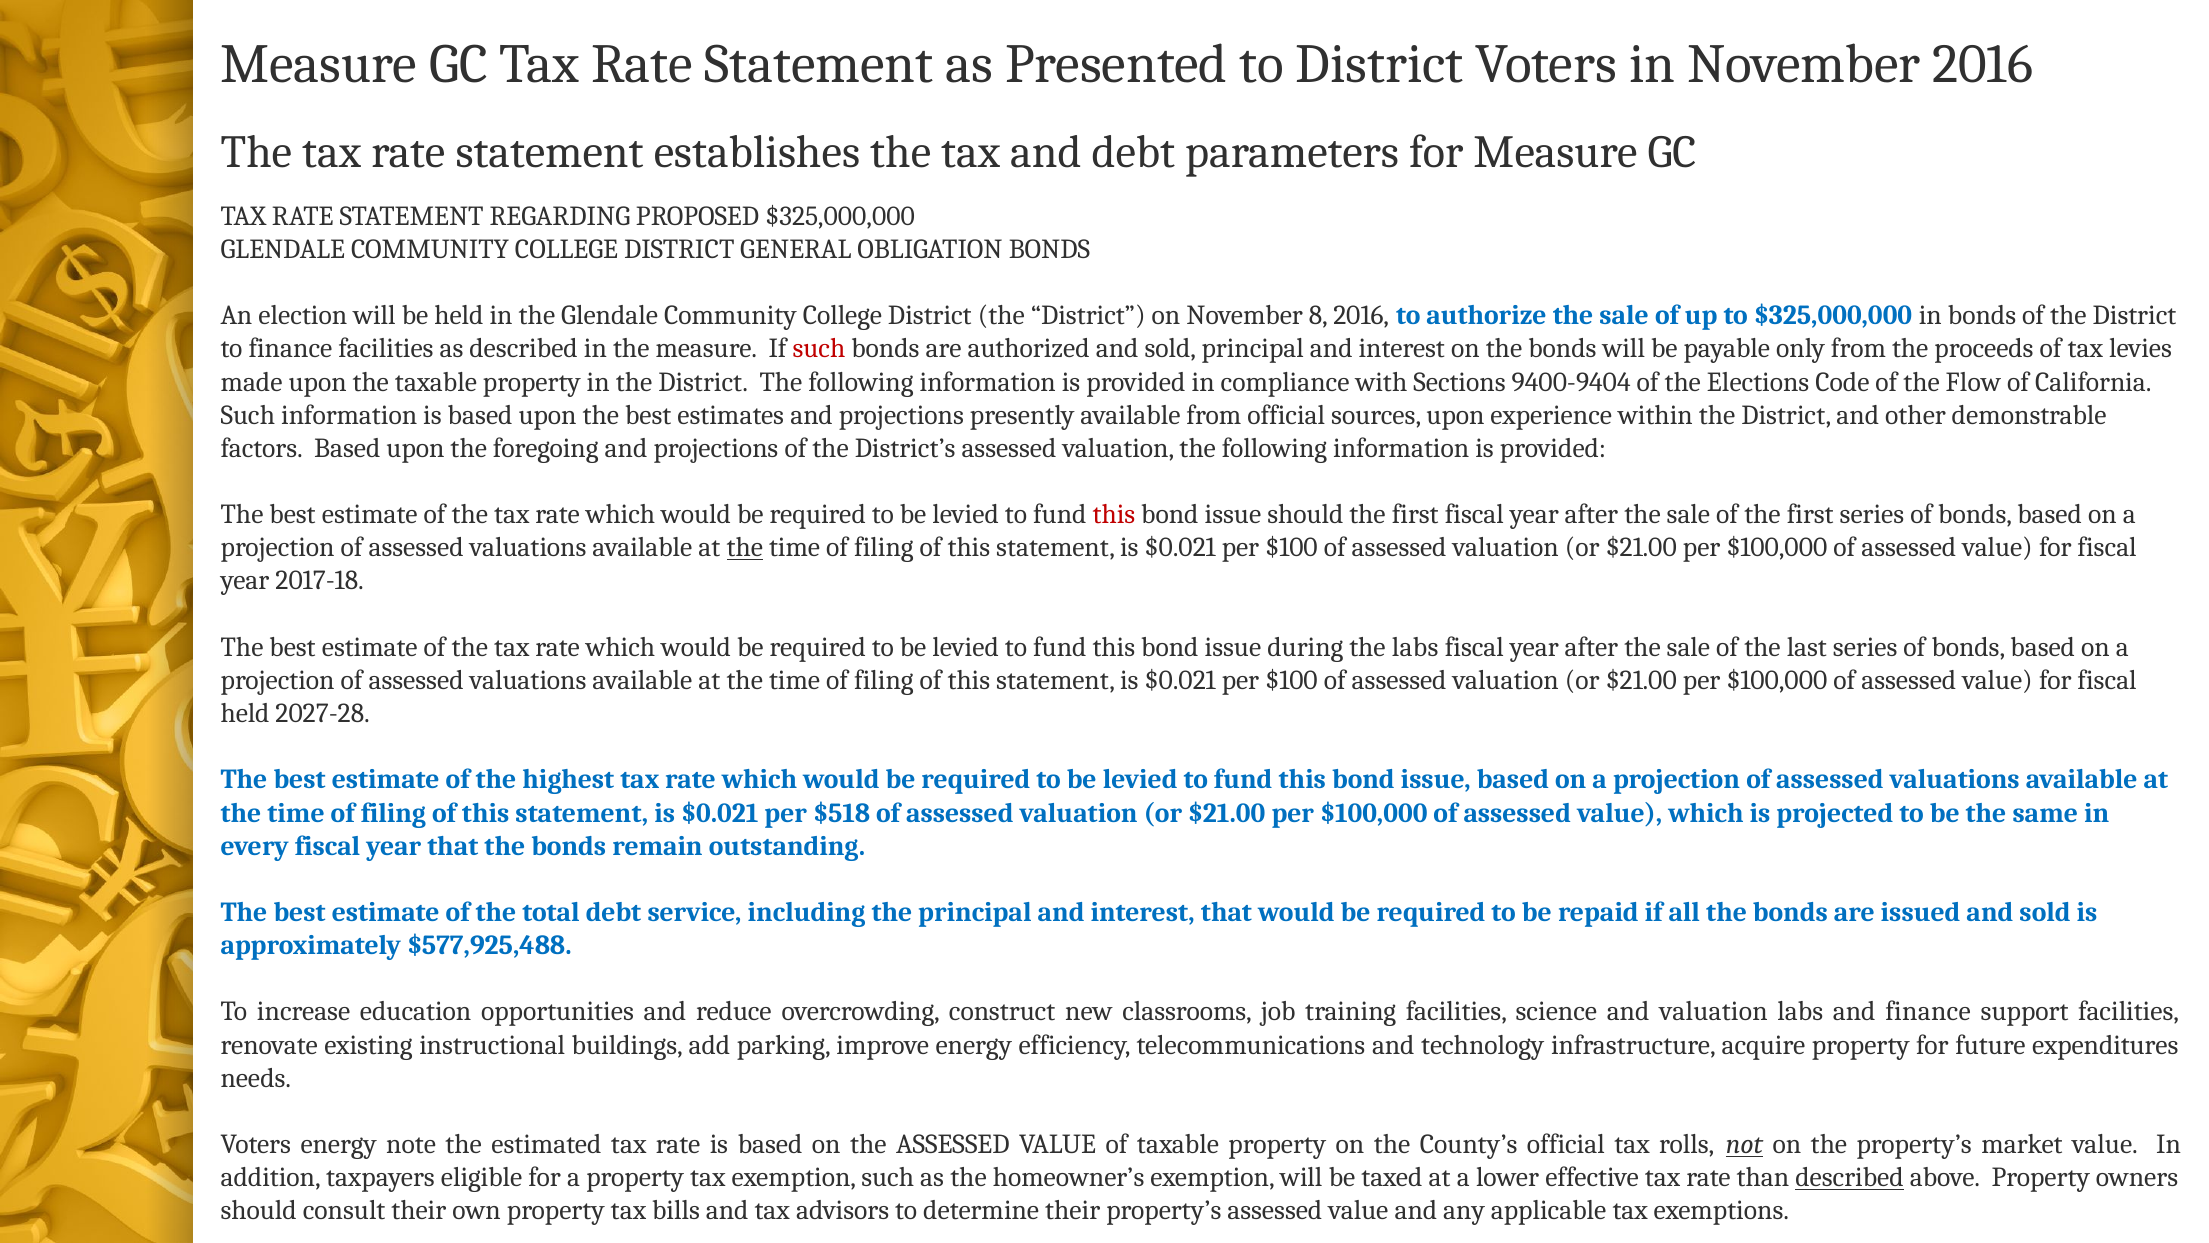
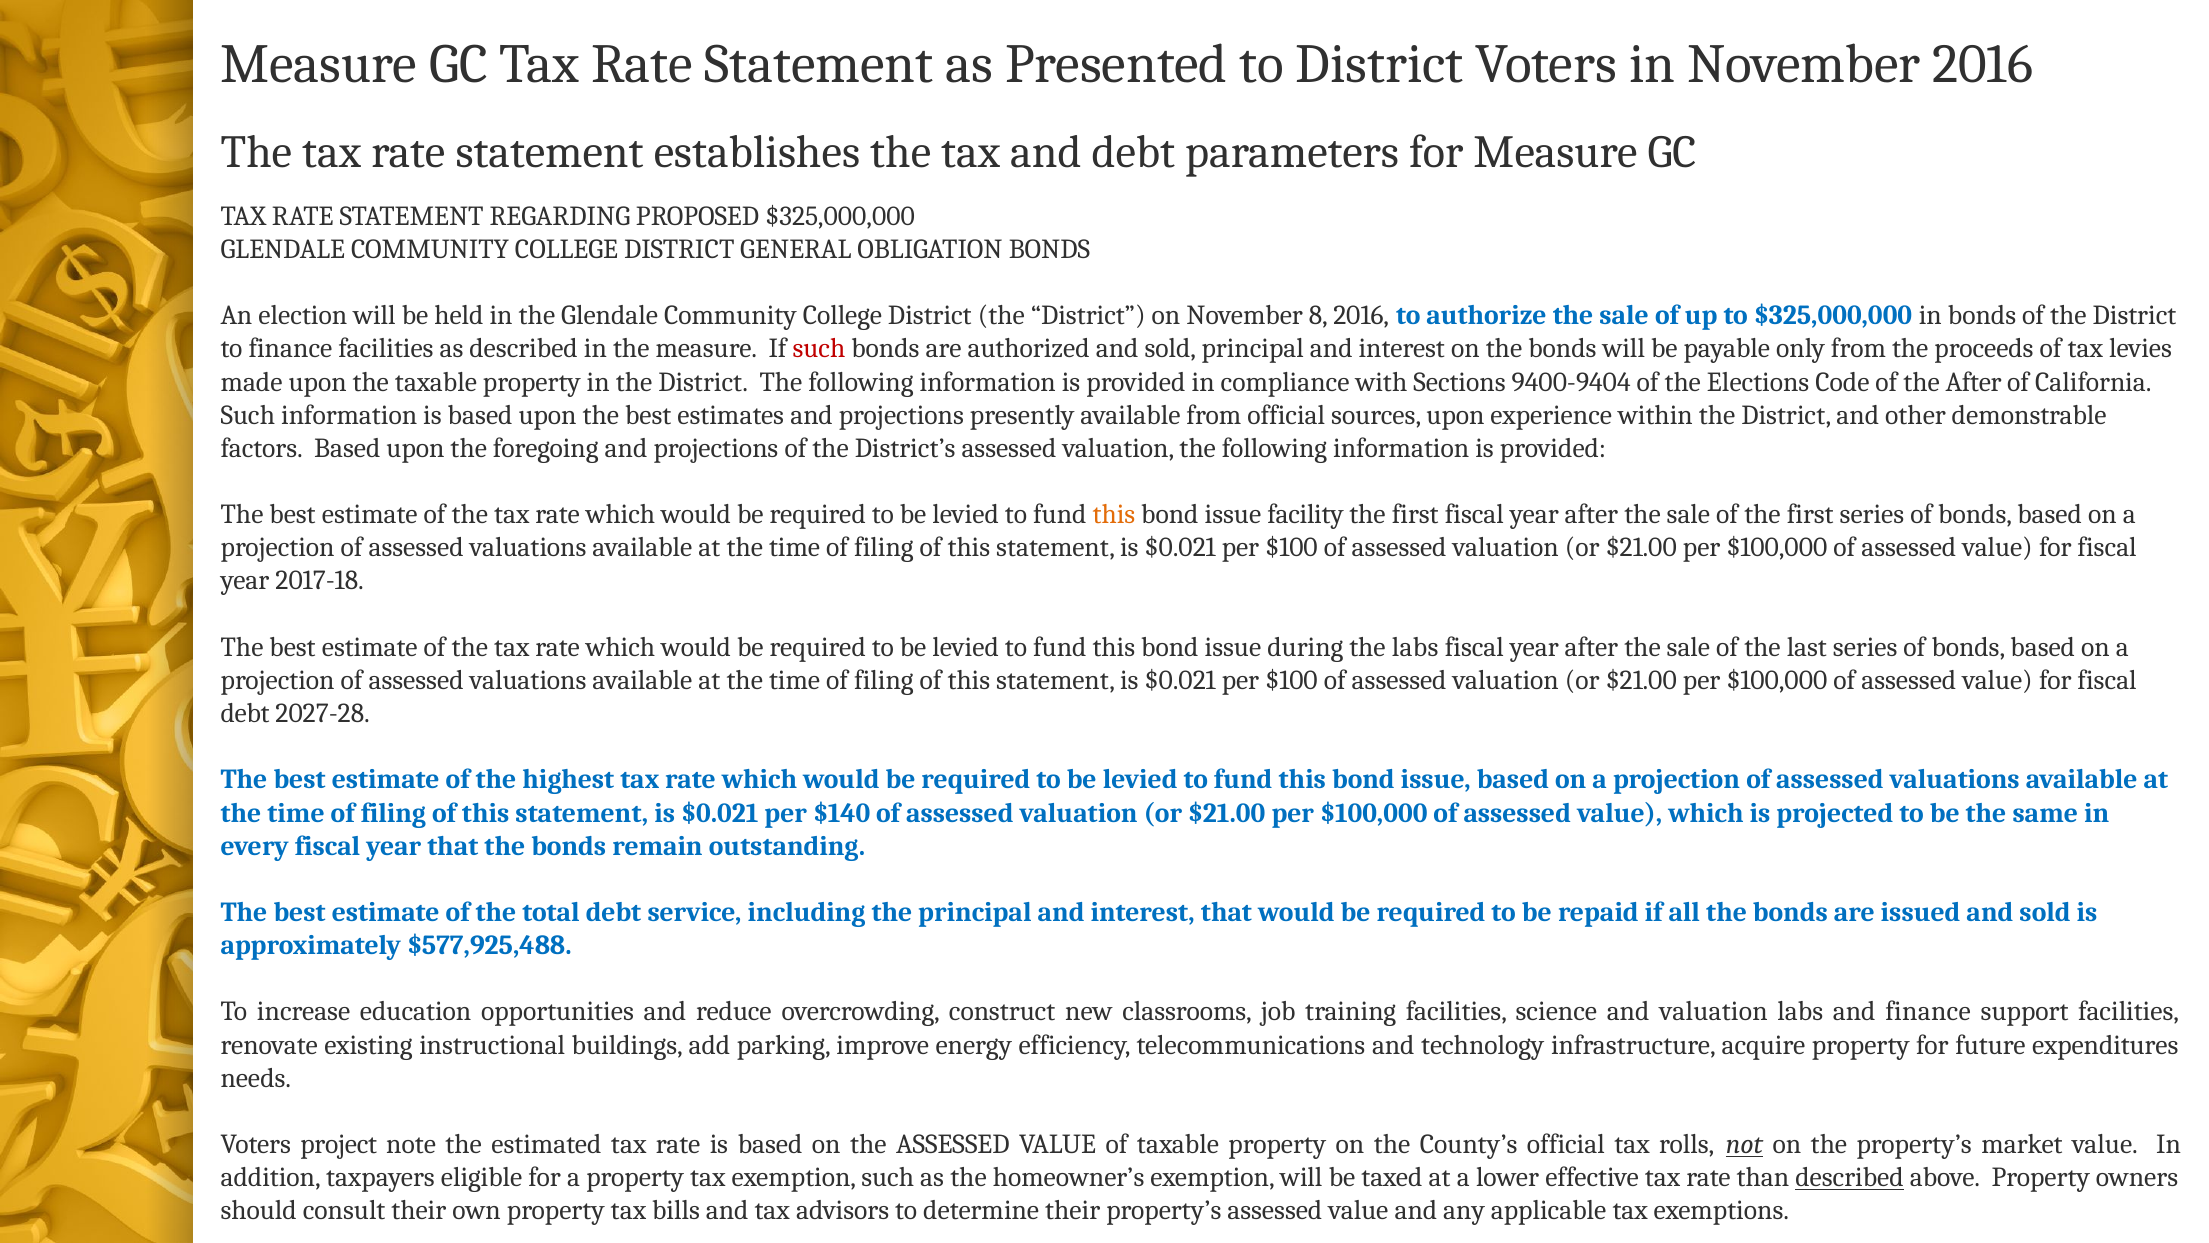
the Flow: Flow -> After
this at (1114, 515) colour: red -> orange
issue should: should -> facility
the at (745, 548) underline: present -> none
held at (245, 713): held -> debt
$518: $518 -> $140
Voters energy: energy -> project
